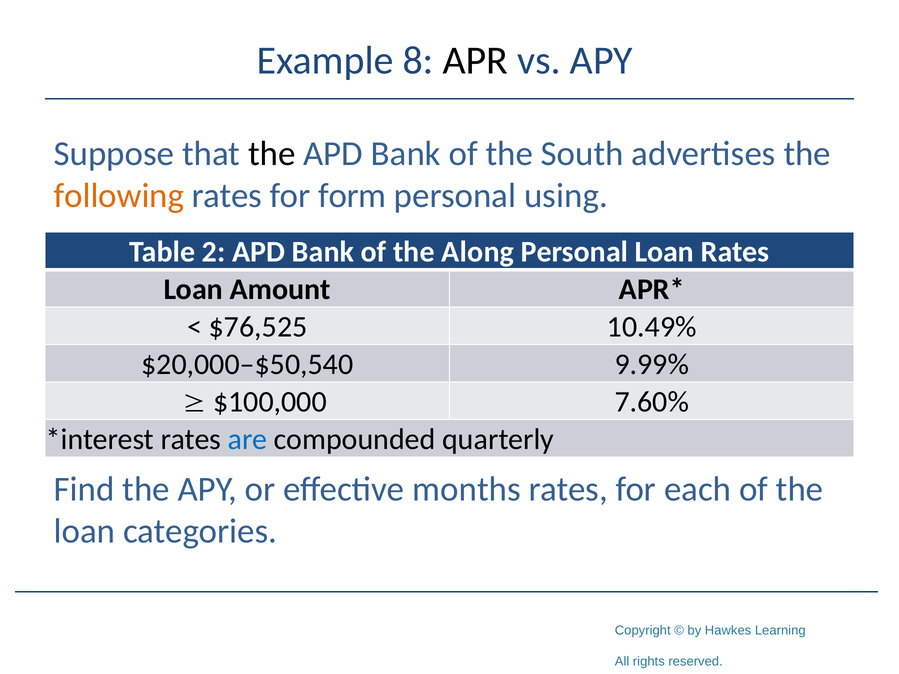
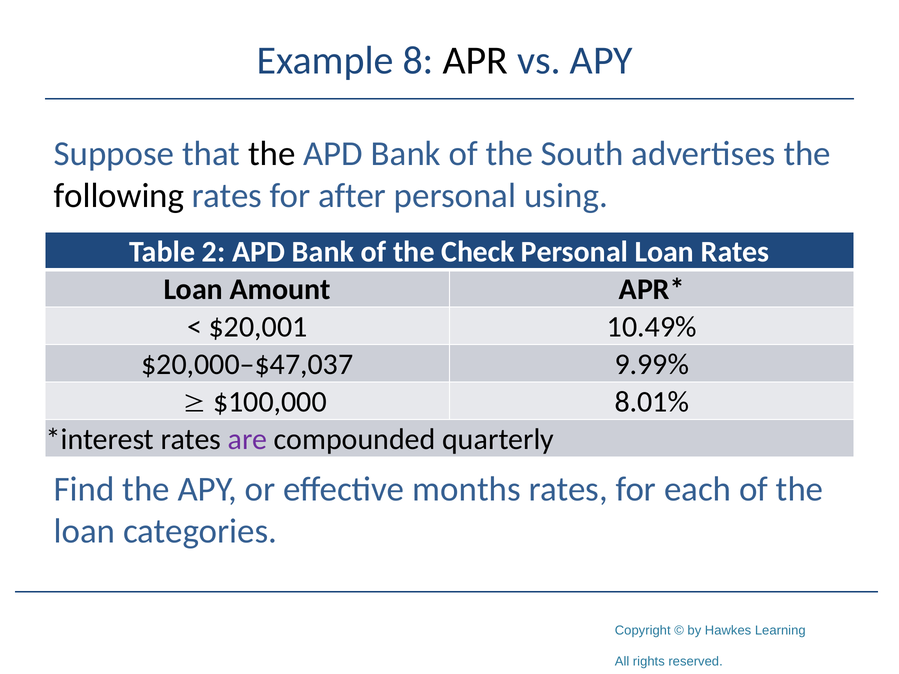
following colour: orange -> black
form: form -> after
Along: Along -> Check
$76,525: $76,525 -> $20,001
$20,000–$50,540: $20,000–$50,540 -> $20,000–$47,037
7.60%: 7.60% -> 8.01%
are colour: blue -> purple
